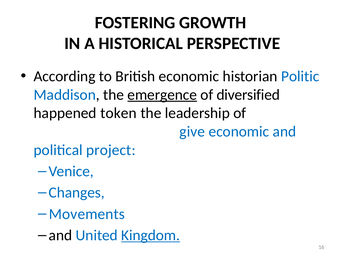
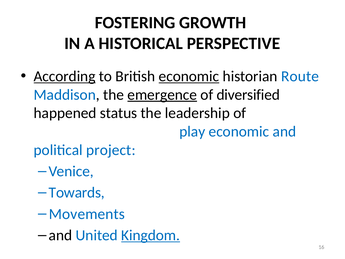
According underline: none -> present
economic at (189, 76) underline: none -> present
Politic: Politic -> Route
token: token -> status
give: give -> play
Changes: Changes -> Towards
